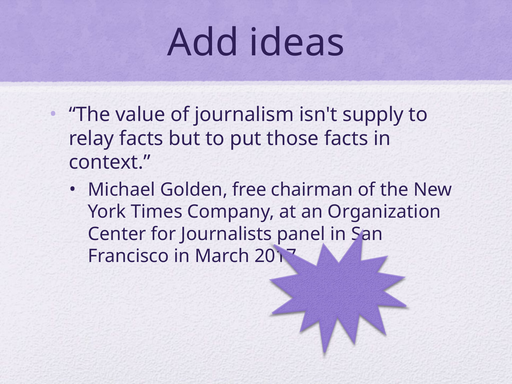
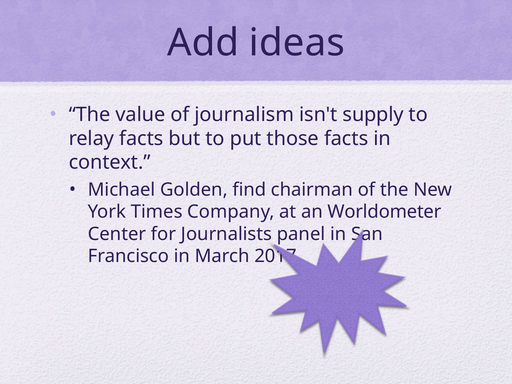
free: free -> find
Organization: Organization -> Worldometer
